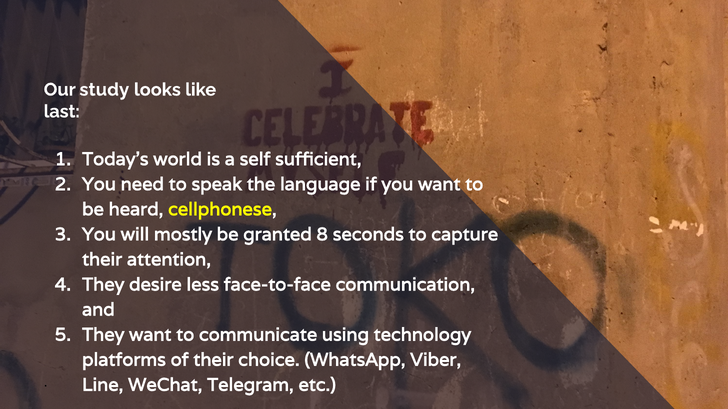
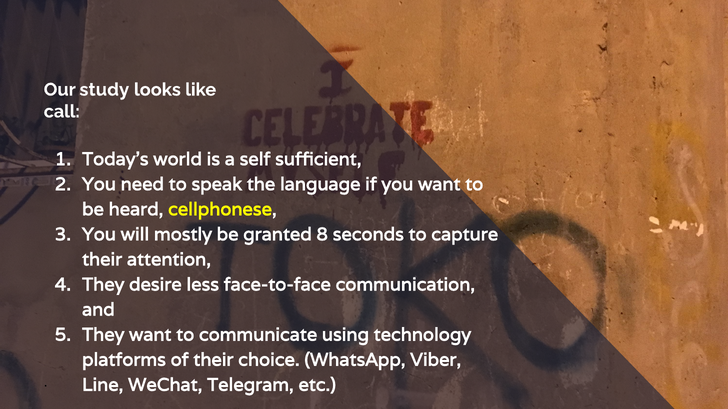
last: last -> call
